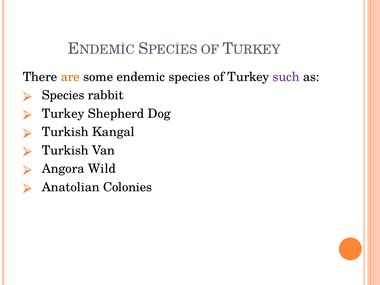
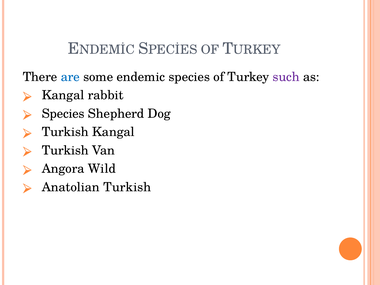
are colour: orange -> blue
Species at (63, 95): Species -> Kangal
Turkey at (63, 114): Turkey -> Species
Anatolian Colonies: Colonies -> Turkish
